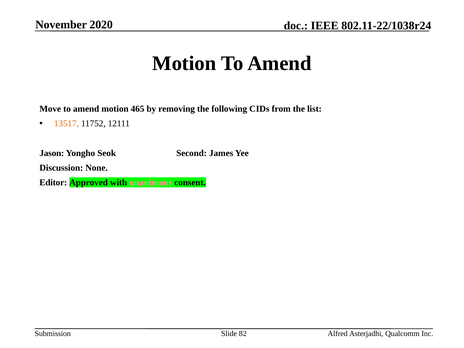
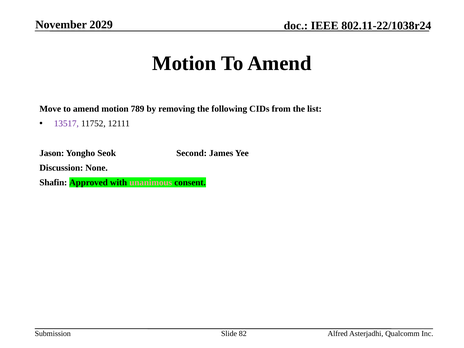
2020: 2020 -> 2029
465: 465 -> 789
13517 colour: orange -> purple
Editor: Editor -> Shafin
